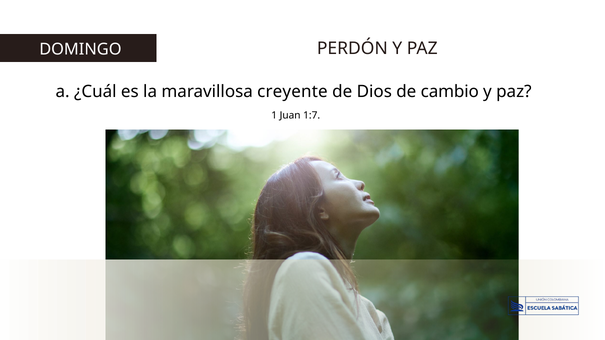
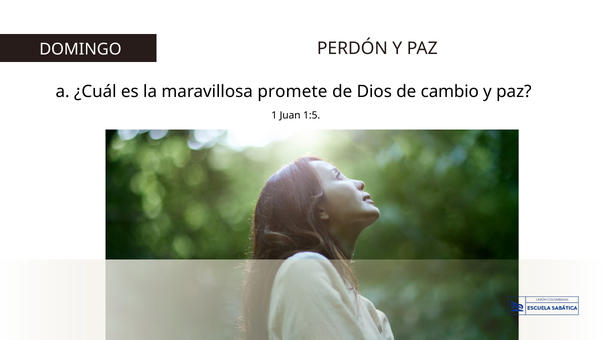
creyente: creyente -> promete
1:7: 1:7 -> 1:5
